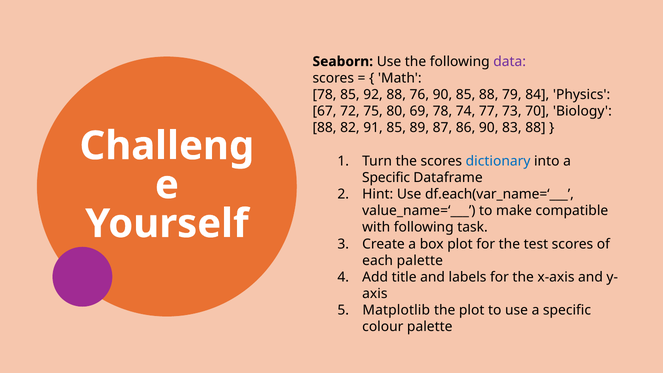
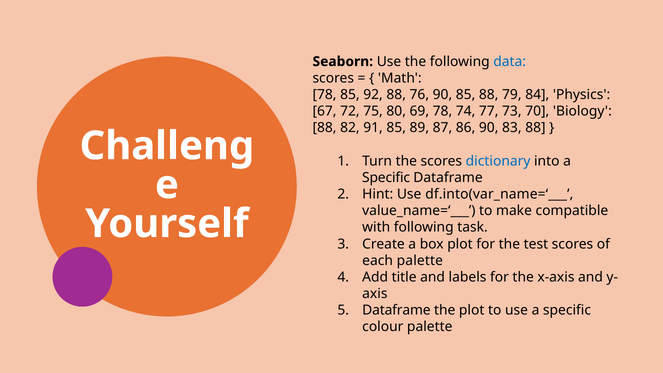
data colour: purple -> blue
df.each(var_name=‘___: df.each(var_name=‘___ -> df.into(var_name=‘___
Matplotlib at (396, 310): Matplotlib -> Dataframe
